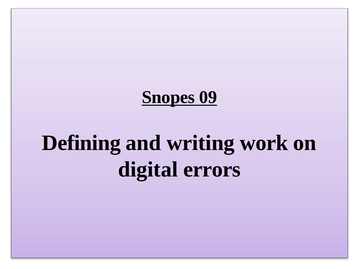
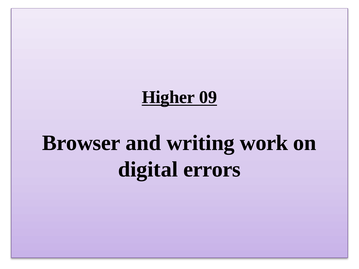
Snopes: Snopes -> Higher
Defining: Defining -> Browser
